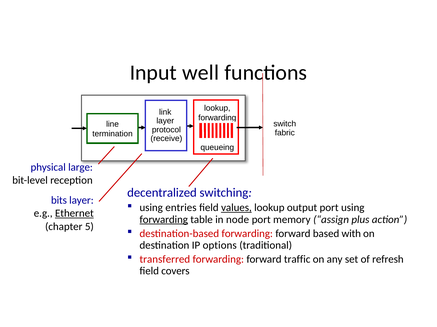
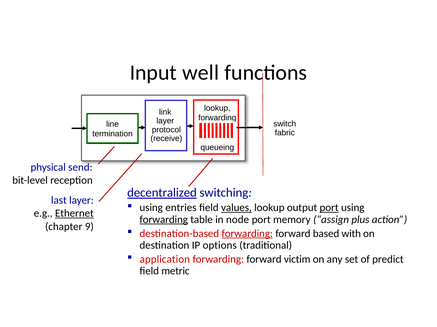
large: large -> send
decentralized underline: none -> present
bits: bits -> last
port at (329, 208) underline: none -> present
5: 5 -> 9
forwarding at (247, 234) underline: none -> present
transferred: transferred -> application
traffic: traffic -> victim
refresh: refresh -> predict
covers: covers -> metric
